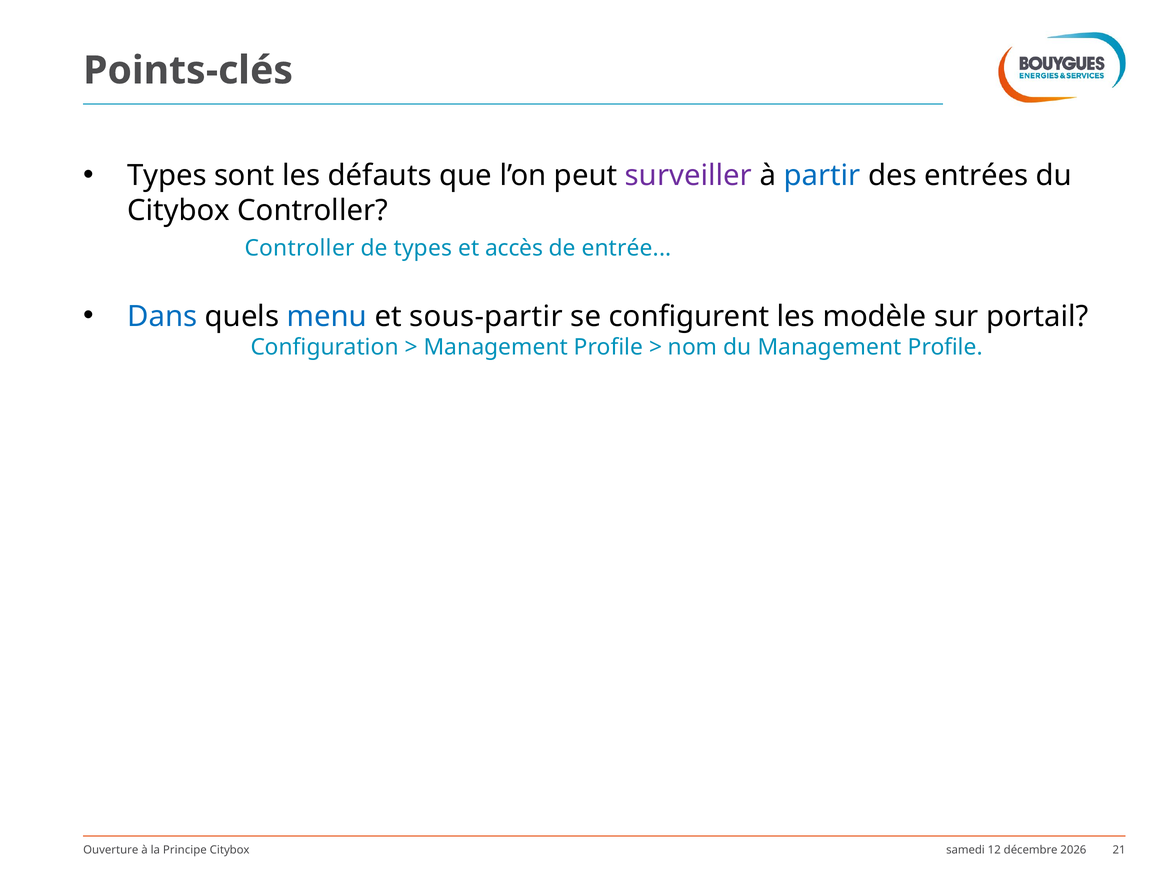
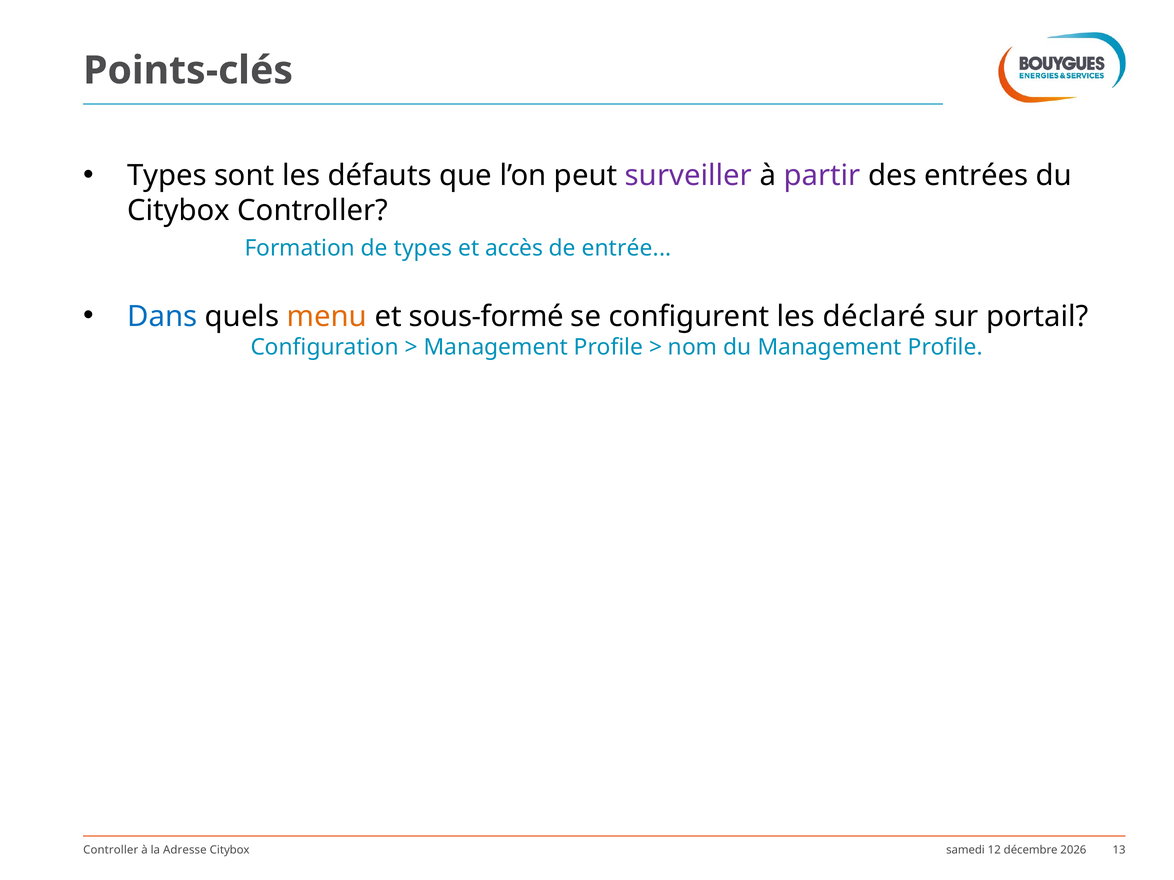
partir colour: blue -> purple
Controller at (300, 248): Controller -> Formation
menu colour: blue -> orange
sous-partir: sous-partir -> sous-formé
modèle: modèle -> déclaré
Ouverture at (111, 851): Ouverture -> Controller
Principe: Principe -> Adresse
21: 21 -> 13
